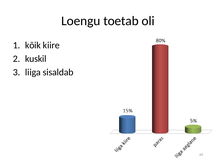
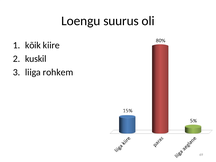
toetab: toetab -> suurus
sisaldab: sisaldab -> rohkem
